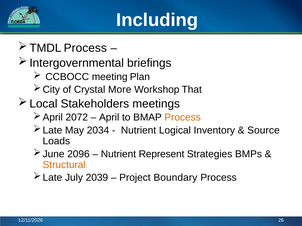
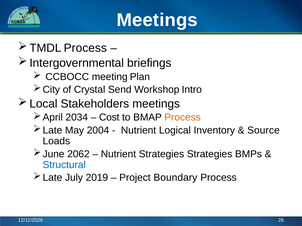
Including at (157, 20): Including -> Meetings
More: More -> Send
That: That -> Intro
2072: 2072 -> 2034
April: April -> Cost
2034: 2034 -> 2004
2096: 2096 -> 2062
Nutrient Represent: Represent -> Strategies
Structural colour: orange -> blue
2039: 2039 -> 2019
